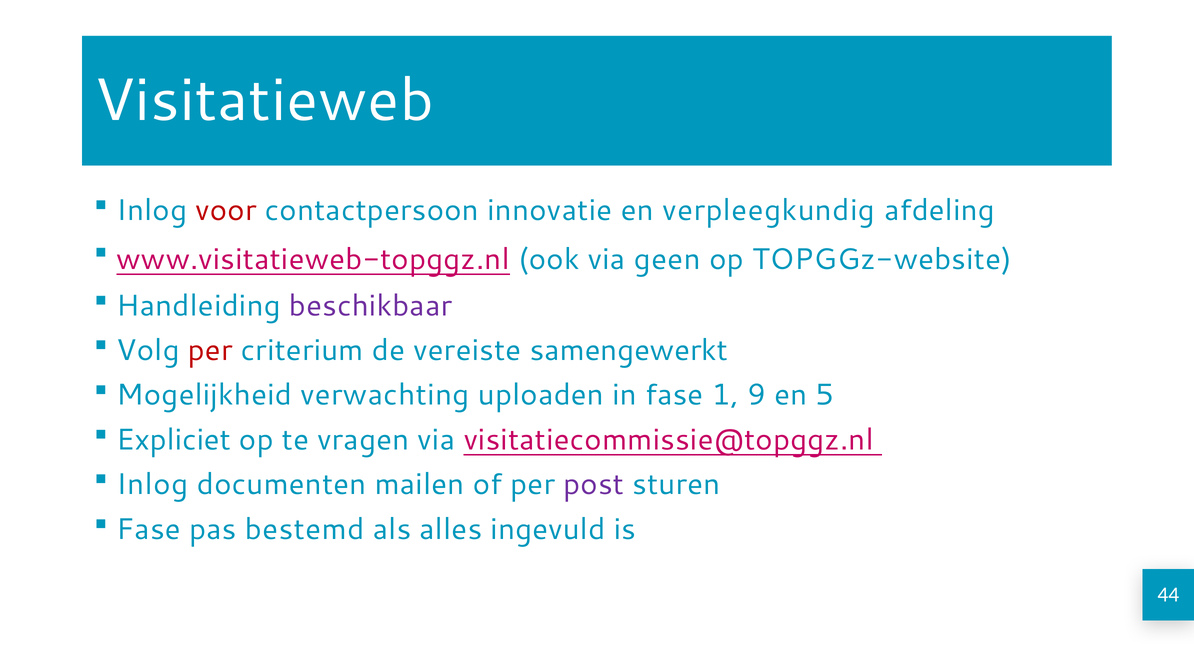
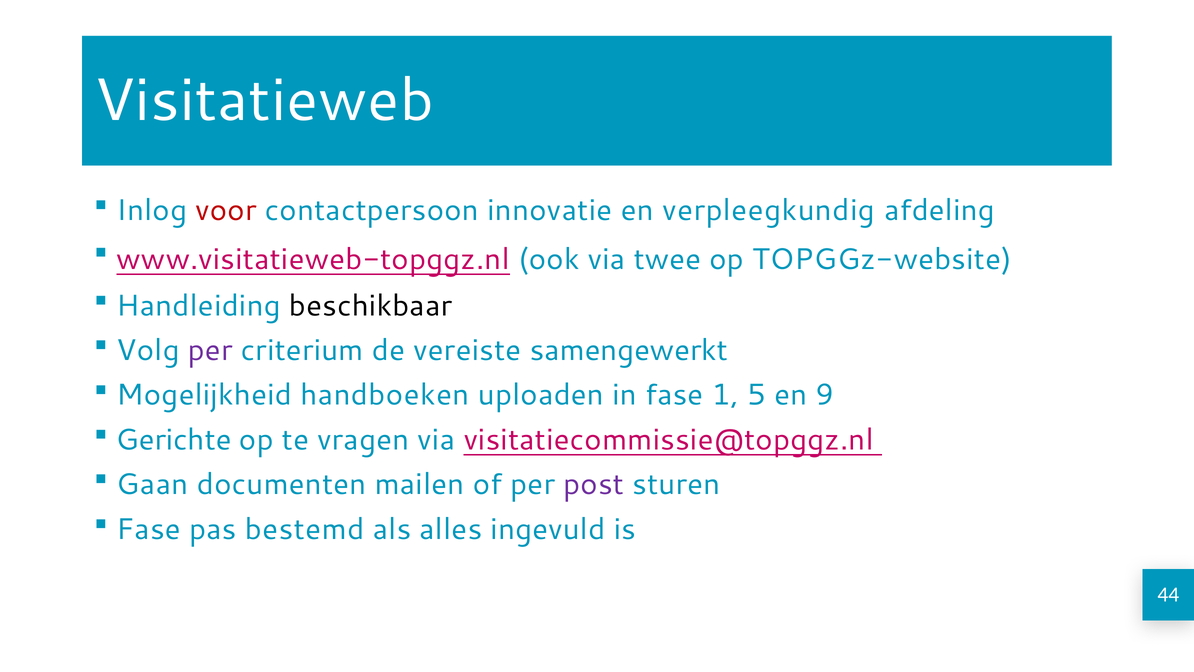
geen: geen -> twee
beschikbaar colour: purple -> black
per at (210, 350) colour: red -> purple
verwachting: verwachting -> handboeken
9: 9 -> 5
5: 5 -> 9
Expliciet: Expliciet -> Gerichte
Inlog at (152, 484): Inlog -> Gaan
